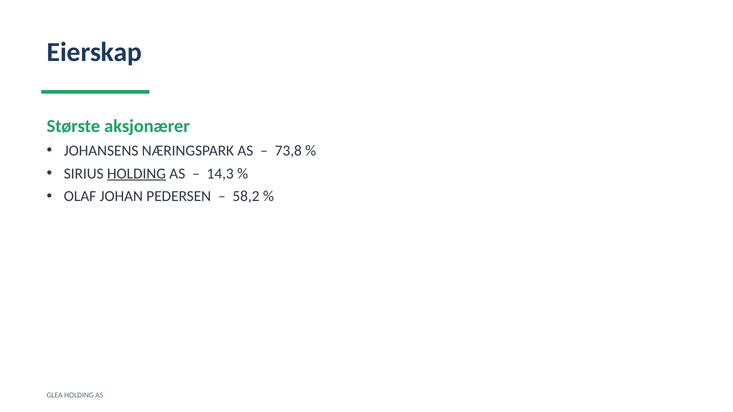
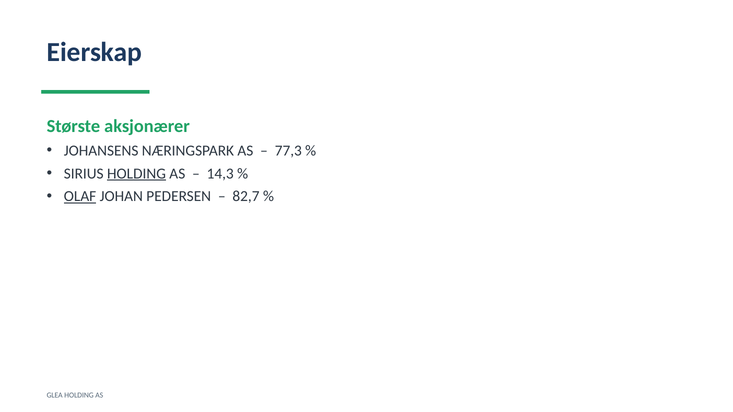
73,8: 73,8 -> 77,3
OLAF underline: none -> present
58,2: 58,2 -> 82,7
